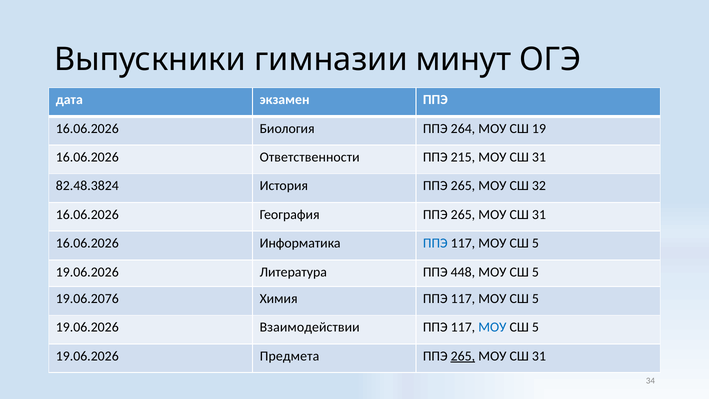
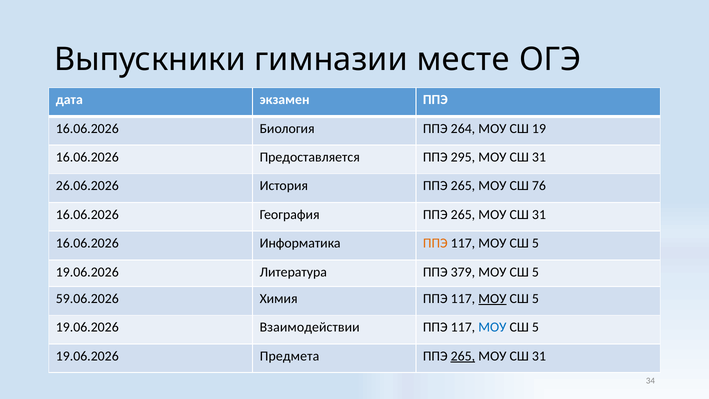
минут: минут -> месте
Ответственности: Ответственности -> Предоставляется
215: 215 -> 295
82.48.3824: 82.48.3824 -> 26.06.2026
32: 32 -> 76
ППЭ at (435, 243) colour: blue -> orange
448: 448 -> 379
19.06.2076: 19.06.2076 -> 59.06.2026
МОУ at (492, 299) underline: none -> present
